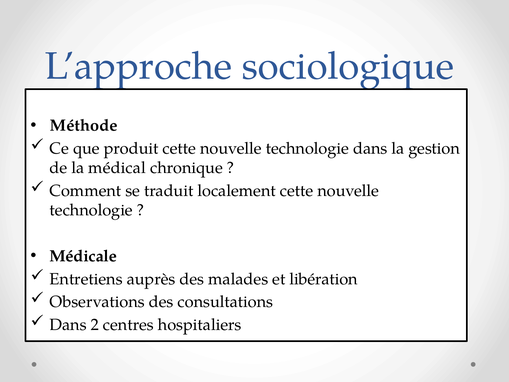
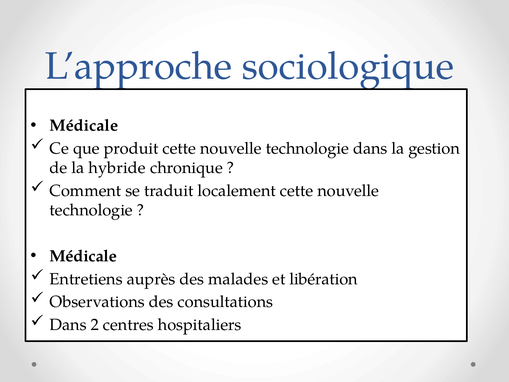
Méthode at (84, 125): Méthode -> Médicale
médical: médical -> hybride
